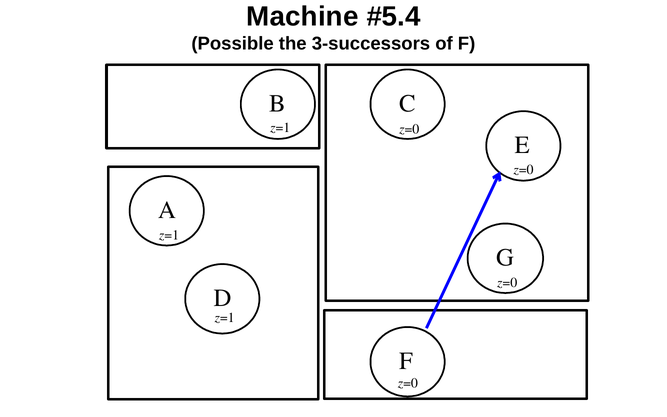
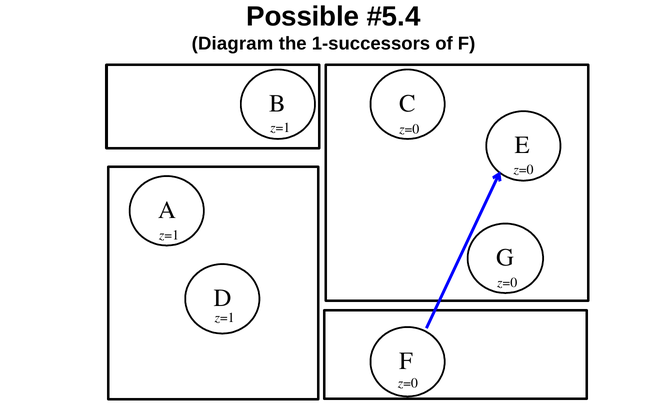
Machine: Machine -> Possible
Possible: Possible -> Diagram
3-successors: 3-successors -> 1-successors
